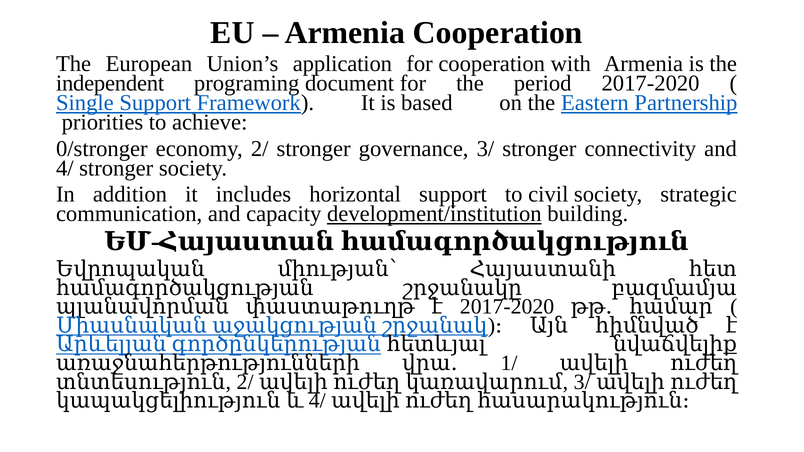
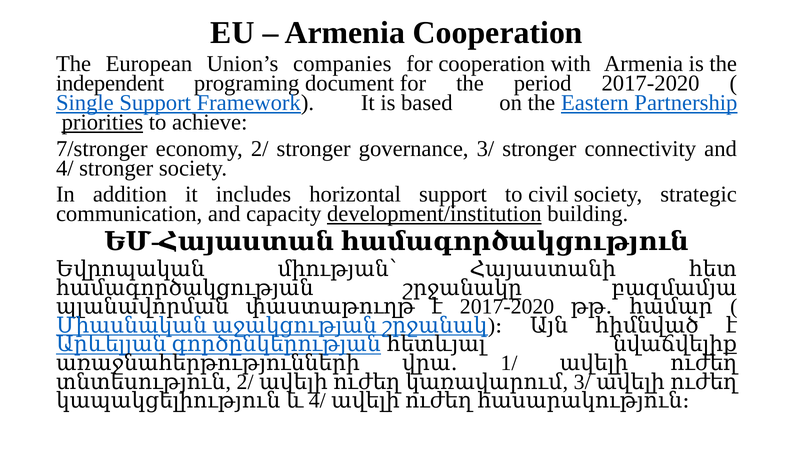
application: application -> companies
priorities underline: none -> present
0/stronger: 0/stronger -> 7/stronger
